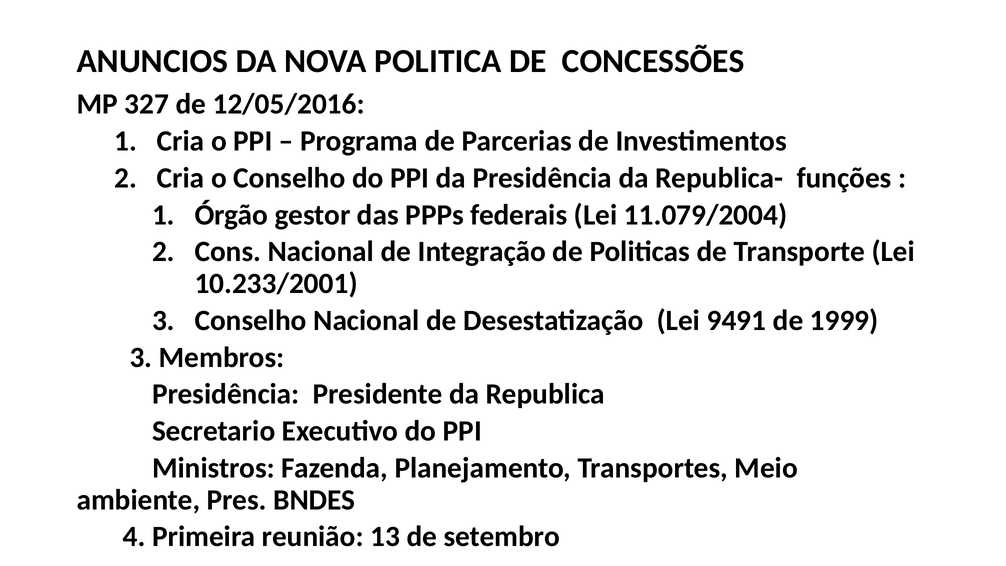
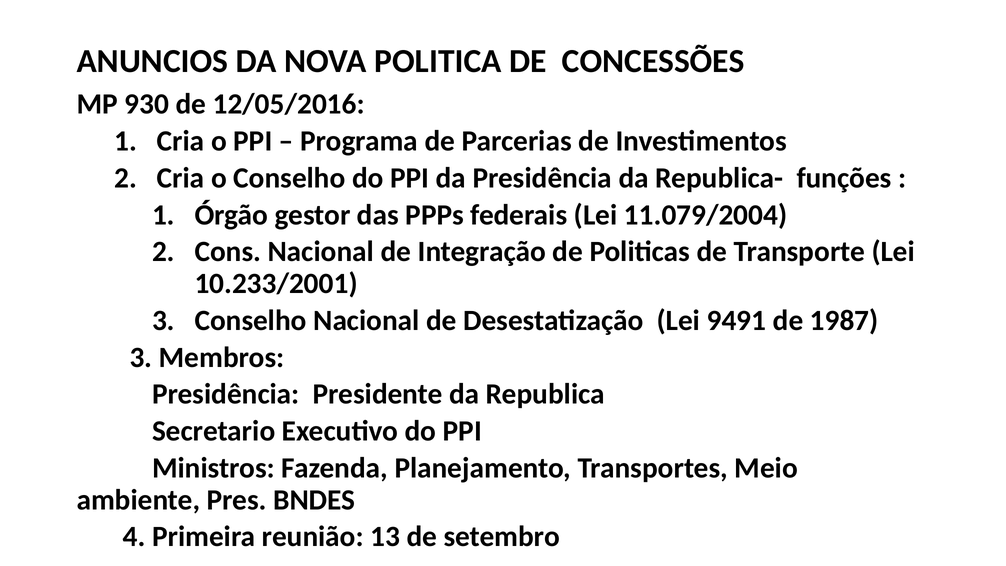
327: 327 -> 930
1999: 1999 -> 1987
